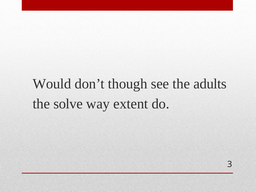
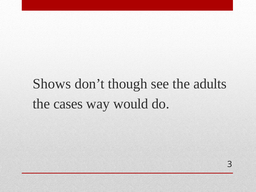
Would: Would -> Shows
solve: solve -> cases
extent: extent -> would
